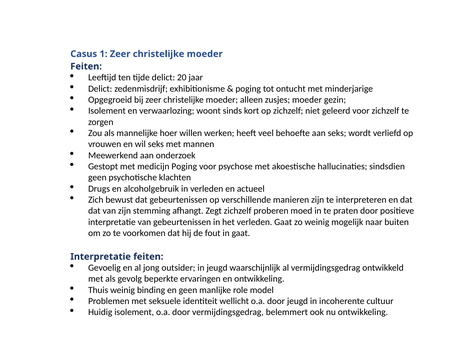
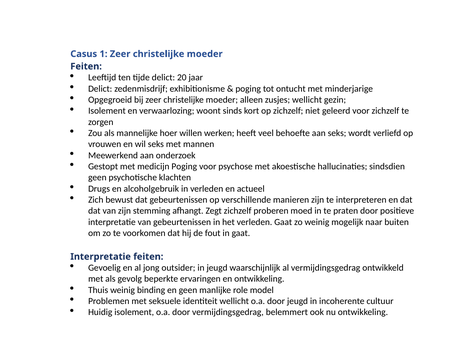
zusjes moeder: moeder -> wellicht
